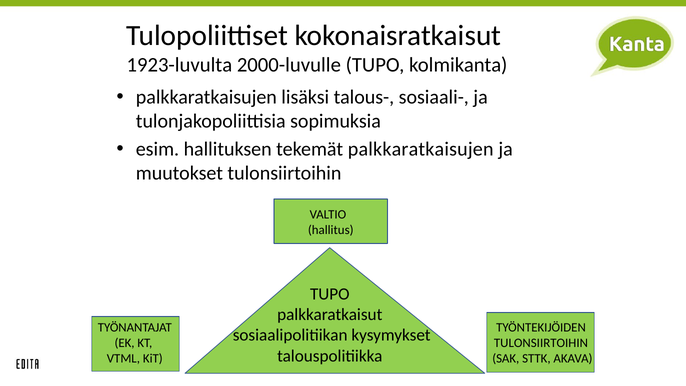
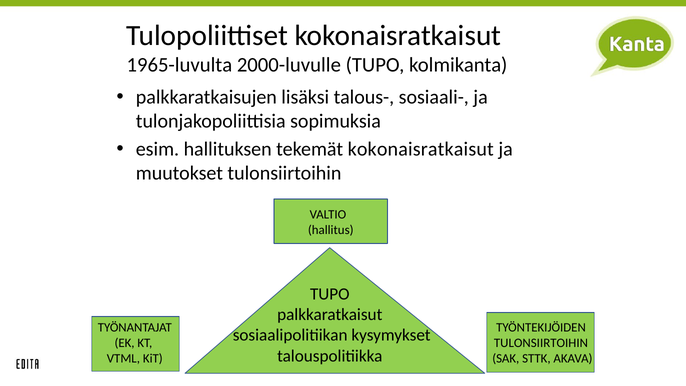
1923-luvulta: 1923-luvulta -> 1965-luvulta
tekemät palkkaratkaisujen: palkkaratkaisujen -> kokonaisratkaisut
